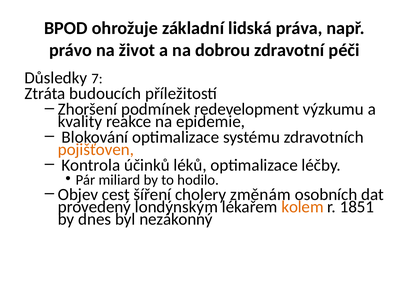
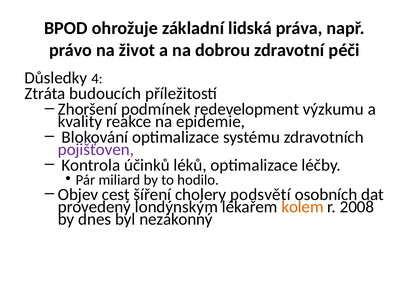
7: 7 -> 4
pojišťoven colour: orange -> purple
změnám: změnám -> podsvětí
1851: 1851 -> 2008
